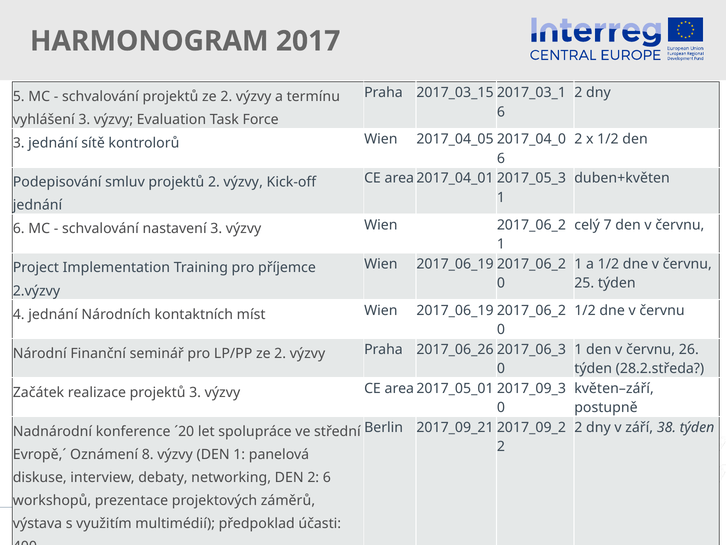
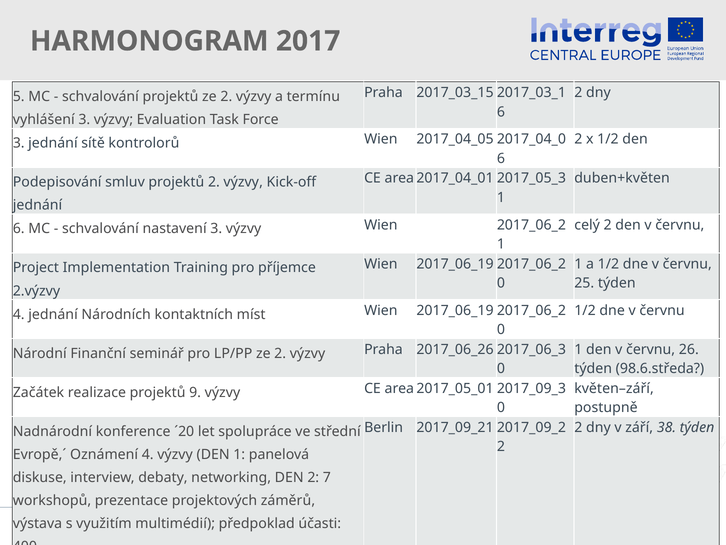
celý 7: 7 -> 2
28.2.středa: 28.2.středa -> 98.6.středa
projektů 3: 3 -> 9
Oznámení 8: 8 -> 4
2 6: 6 -> 7
